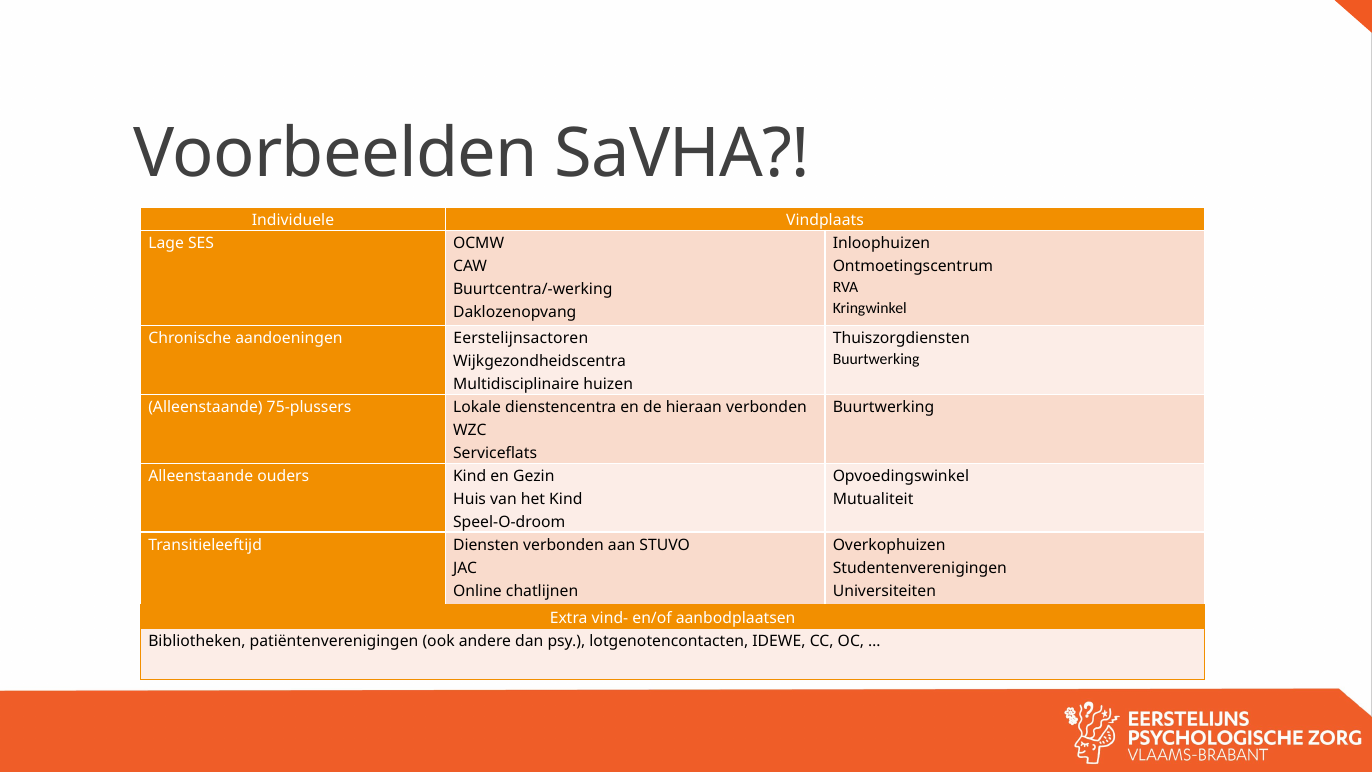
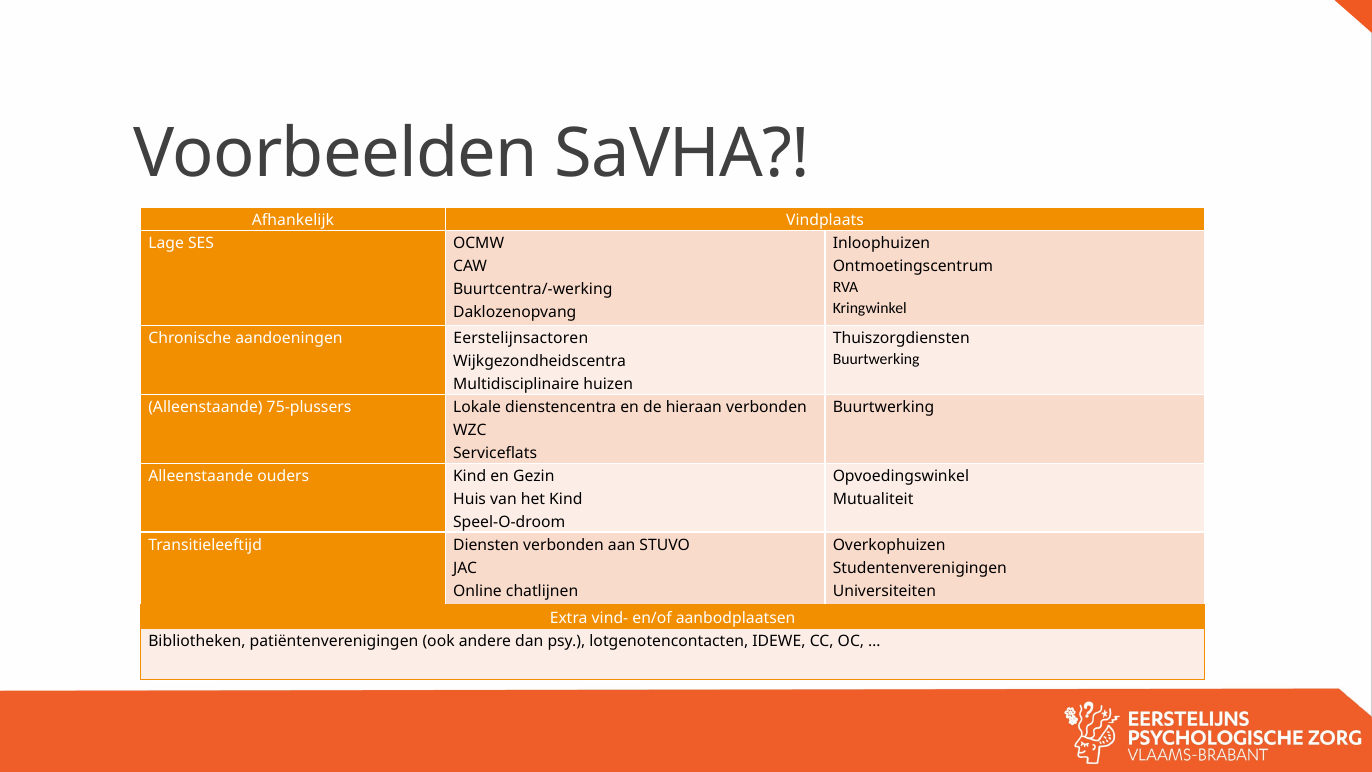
Individuele: Individuele -> Afhankelijk
